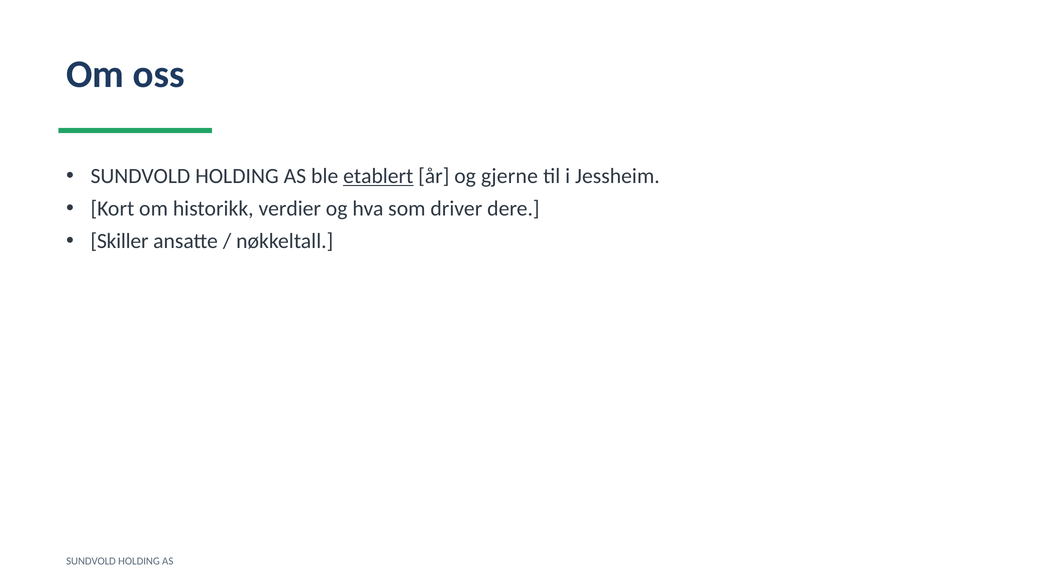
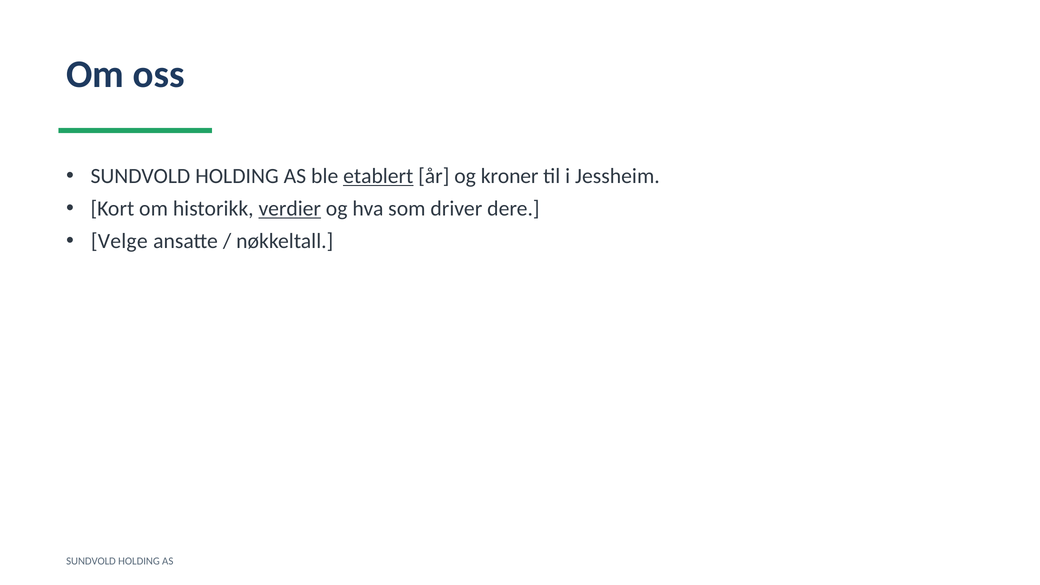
gjerne: gjerne -> kroner
verdier underline: none -> present
Skiller: Skiller -> Velge
